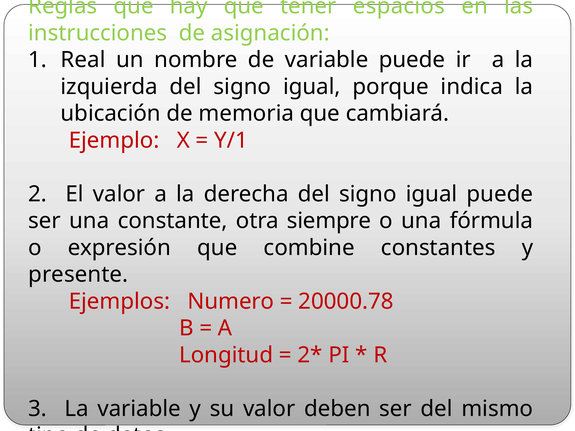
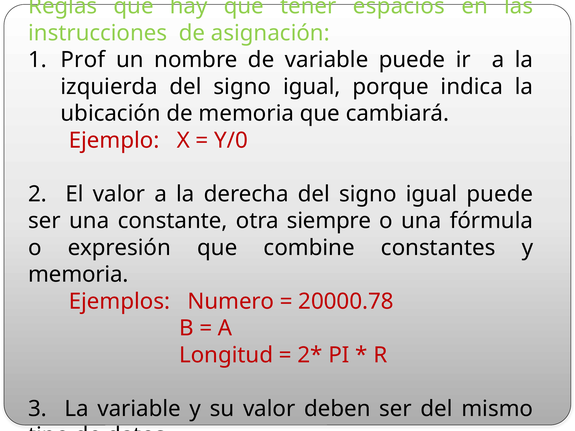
Real: Real -> Prof
Y/1: Y/1 -> Y/0
presente at (78, 275): presente -> memoria
